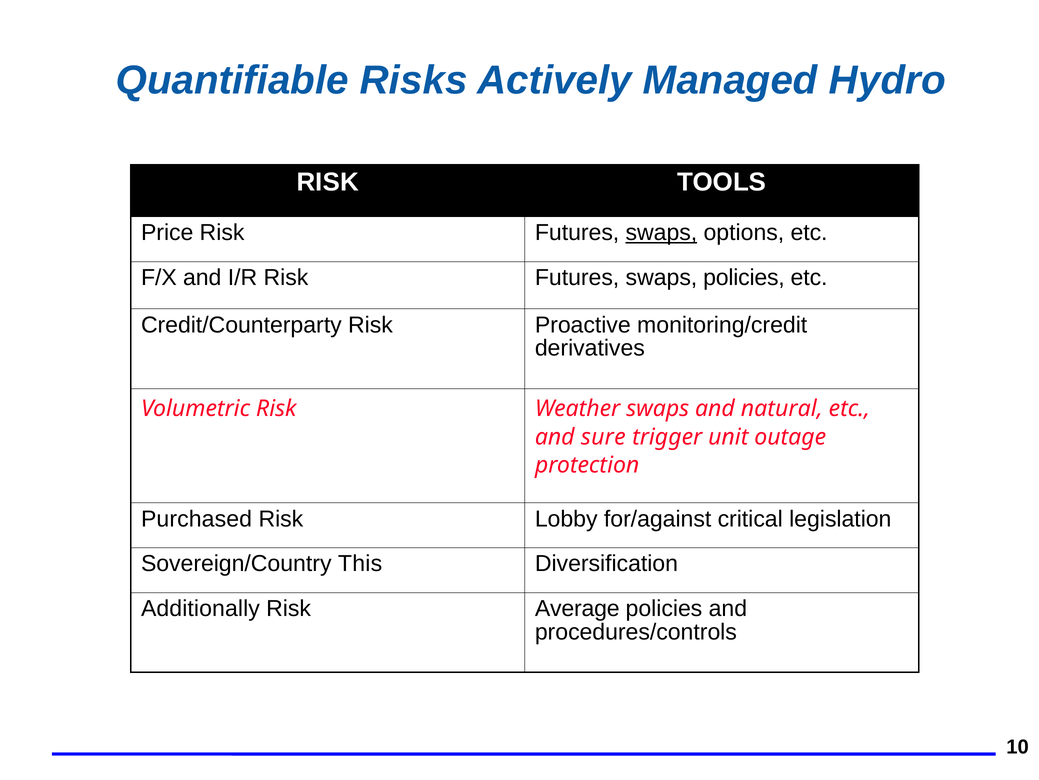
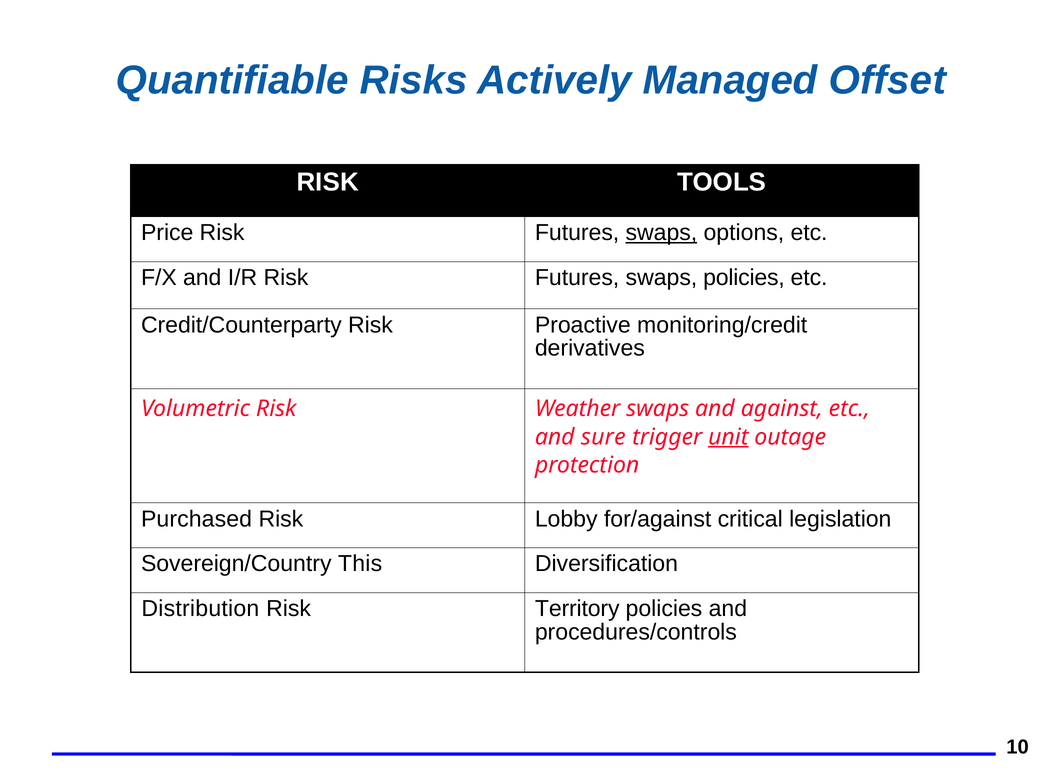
Hydro: Hydro -> Offset
natural: natural -> against
unit underline: none -> present
Additionally: Additionally -> Distribution
Average: Average -> Territory
